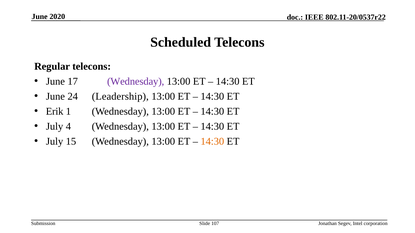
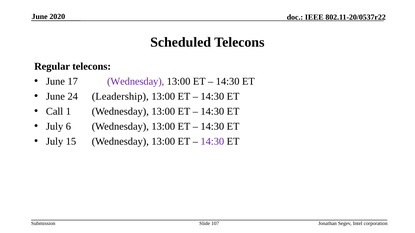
Erik: Erik -> Call
4: 4 -> 6
14:30 at (212, 142) colour: orange -> purple
